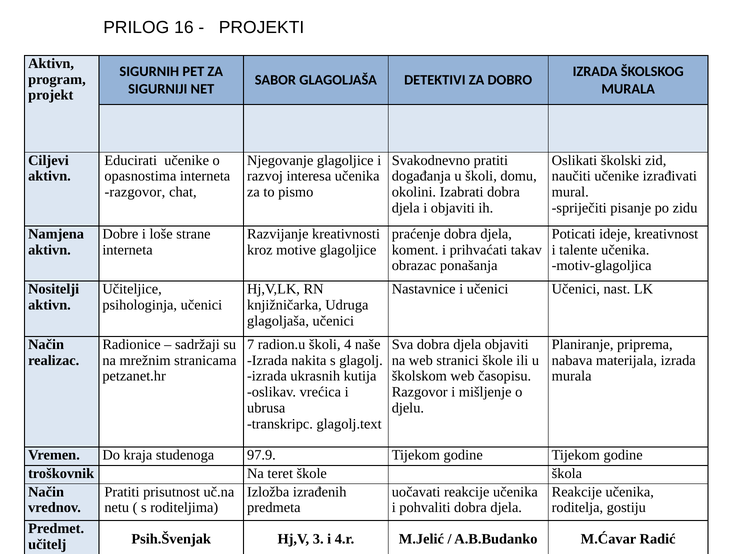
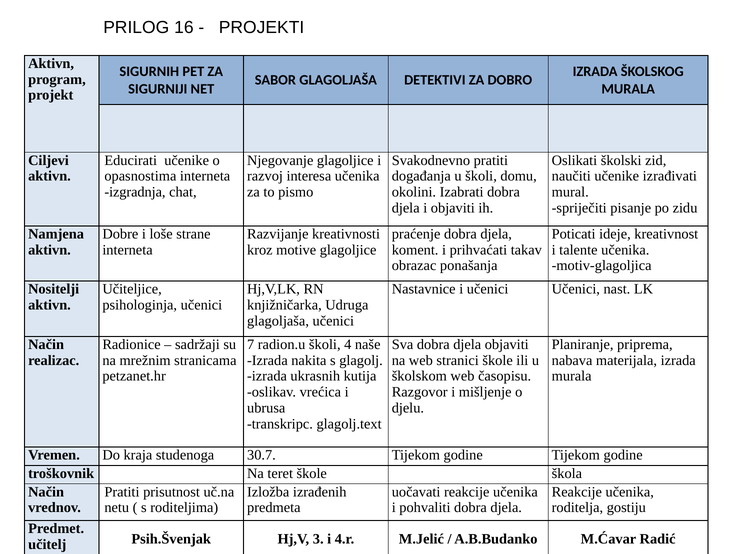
razgovor at (135, 192): razgovor -> izgradnja
97.9: 97.9 -> 30.7
